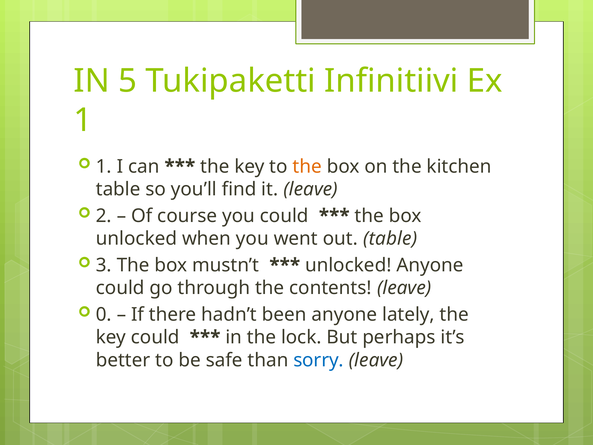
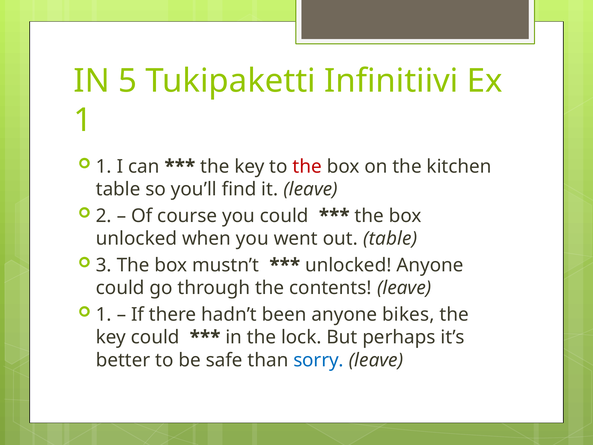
the at (307, 166) colour: orange -> red
0 at (104, 314): 0 -> 1
lately: lately -> bikes
